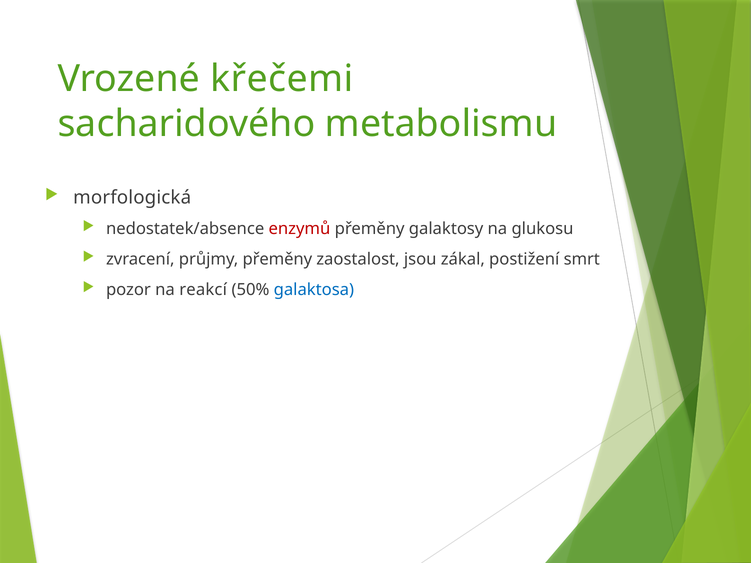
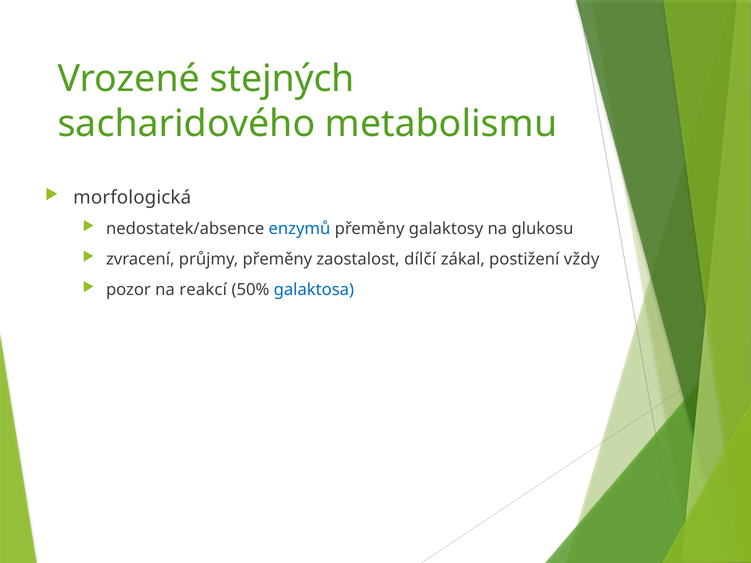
křečemi: křečemi -> stejných
enzymů colour: red -> blue
jsou: jsou -> dílčí
smrt: smrt -> vždy
